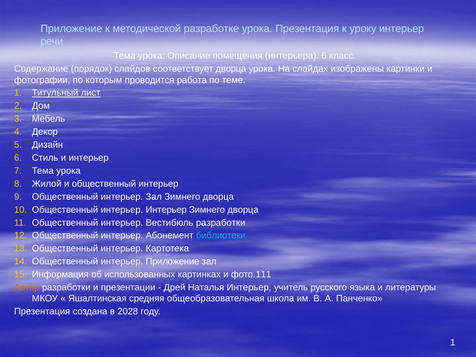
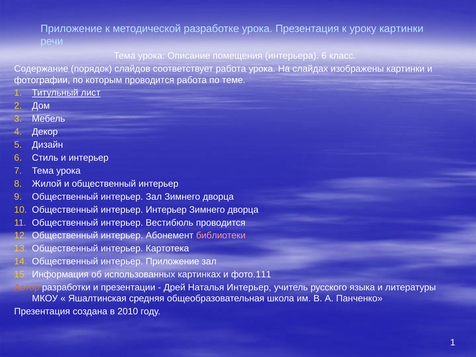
уроку интерьер: интерьер -> картинки
соответствует дворца: дворца -> работа
Вестибюль разработки: разработки -> проводится
библиотеки colour: light blue -> pink
2028: 2028 -> 2010
